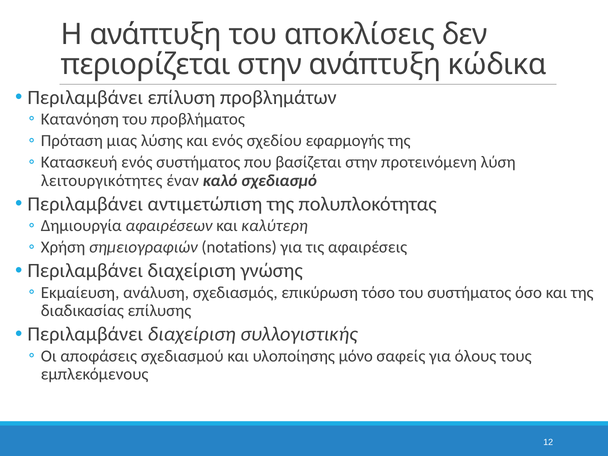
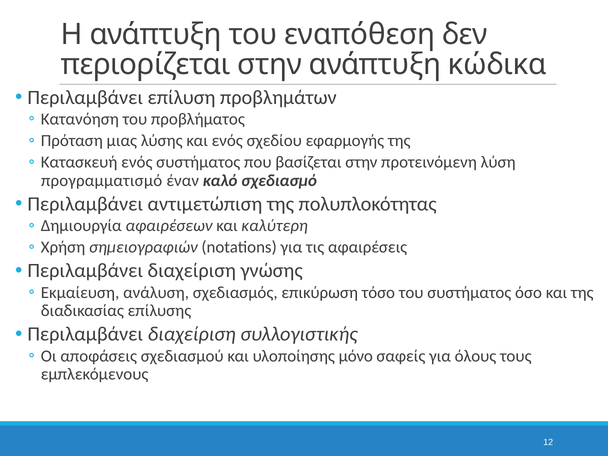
αποκλίσεις: αποκλίσεις -> εναπόθεση
λειτουργικότητες: λειτουργικότητες -> προγραμματισμό
